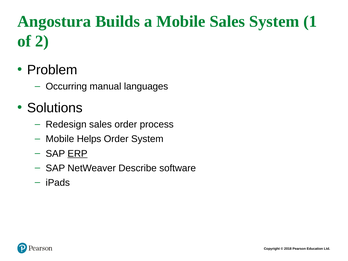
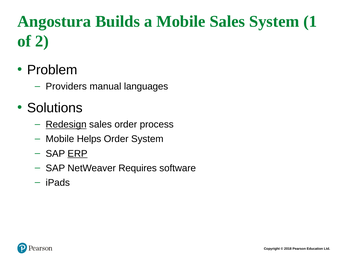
Occurring: Occurring -> Providers
Redesign underline: none -> present
Describe: Describe -> Requires
